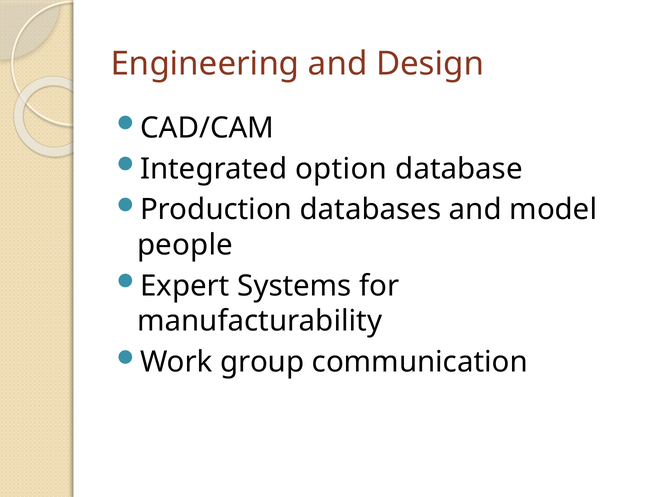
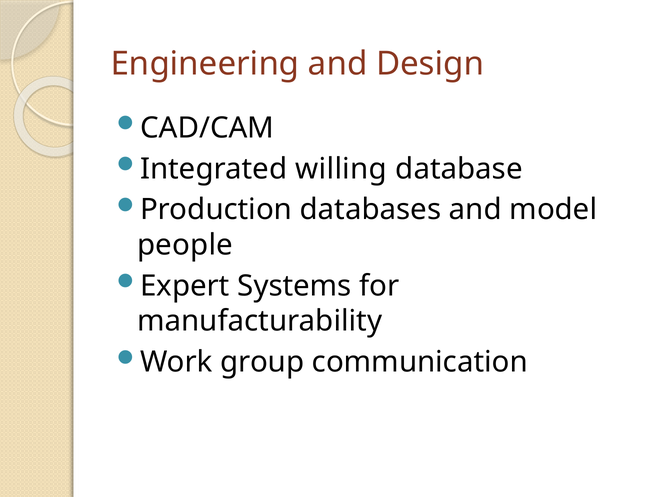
option: option -> willing
